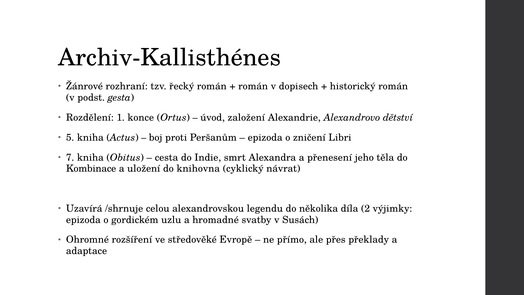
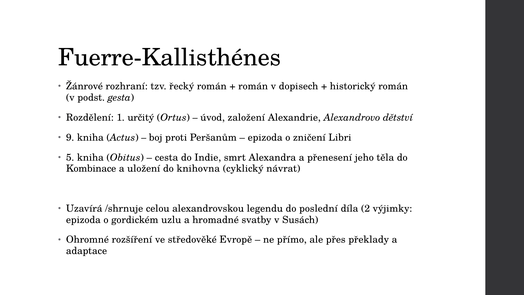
Archiv-Kallisthénes: Archiv-Kallisthénes -> Fuerre-Kallisthénes
konce: konce -> určitý
5: 5 -> 9
7: 7 -> 5
několika: několika -> poslední
